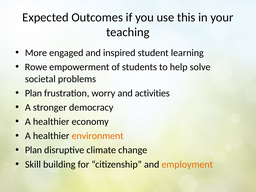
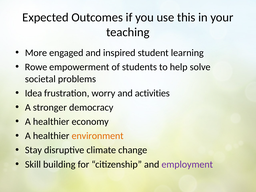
Plan at (33, 93): Plan -> Idea
Plan at (33, 150): Plan -> Stay
employment colour: orange -> purple
